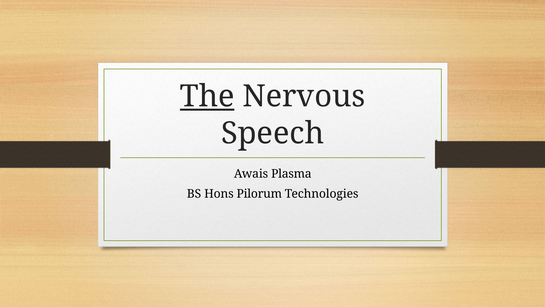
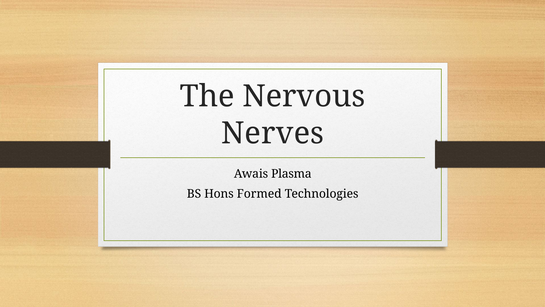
The underline: present -> none
Speech: Speech -> Nerves
Pilorum: Pilorum -> Formed
